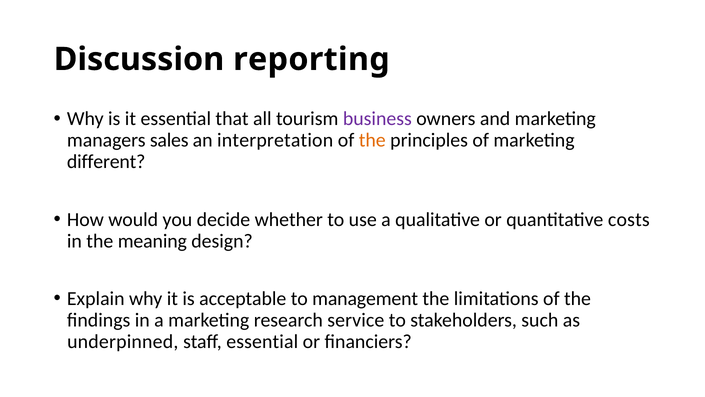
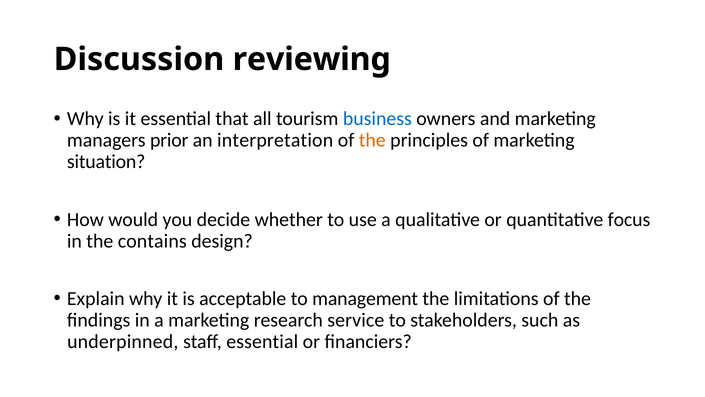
reporting: reporting -> reviewing
business colour: purple -> blue
sales: sales -> prior
different: different -> situation
costs: costs -> focus
meaning: meaning -> contains
